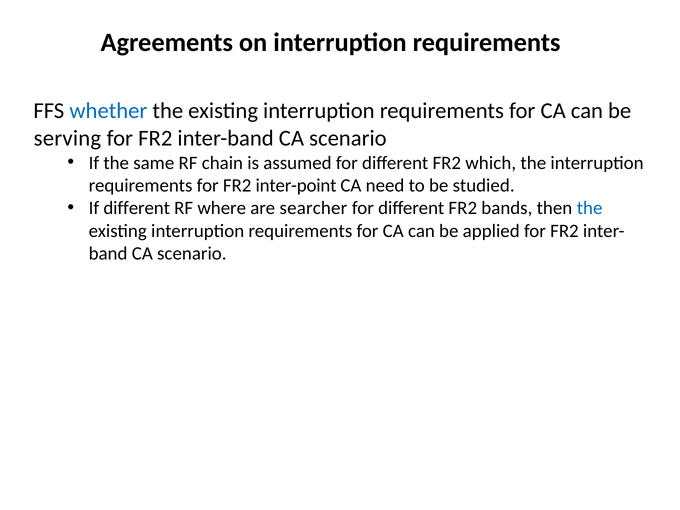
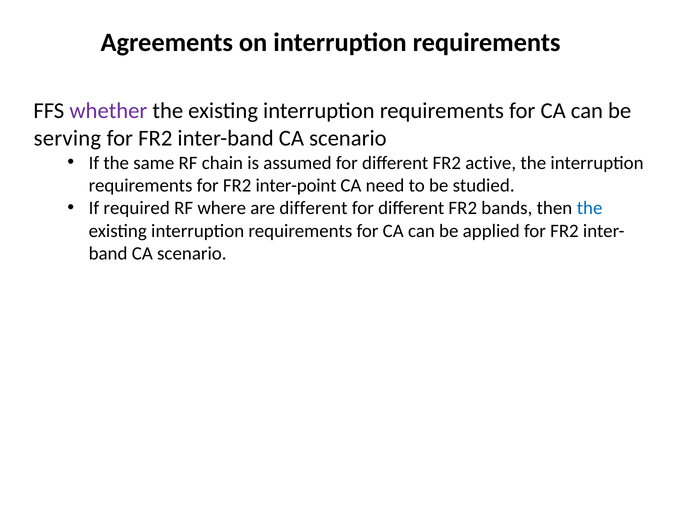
whether colour: blue -> purple
which: which -> active
If different: different -> required
are searcher: searcher -> different
